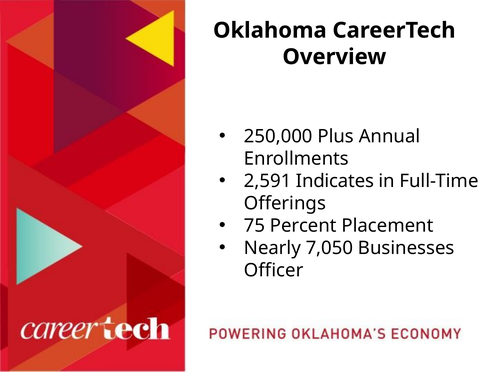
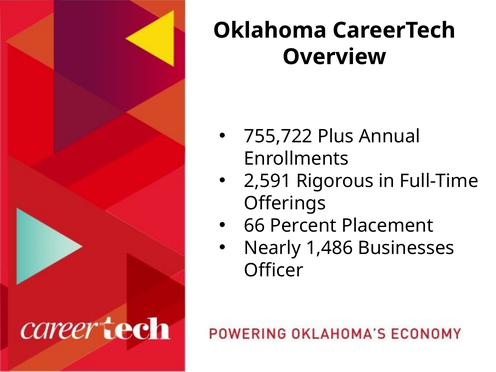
250,000: 250,000 -> 755,722
Indicates: Indicates -> Rigorous
75: 75 -> 66
7,050: 7,050 -> 1,486
